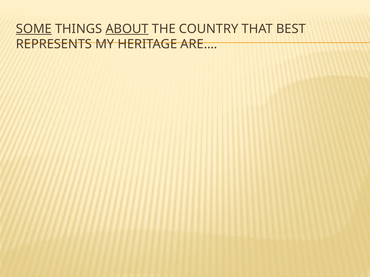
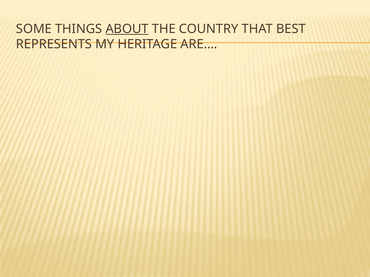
SOME underline: present -> none
